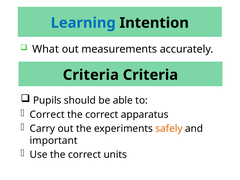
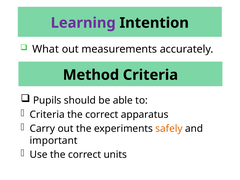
Learning colour: blue -> purple
Criteria at (91, 75): Criteria -> Method
Correct at (47, 115): Correct -> Criteria
